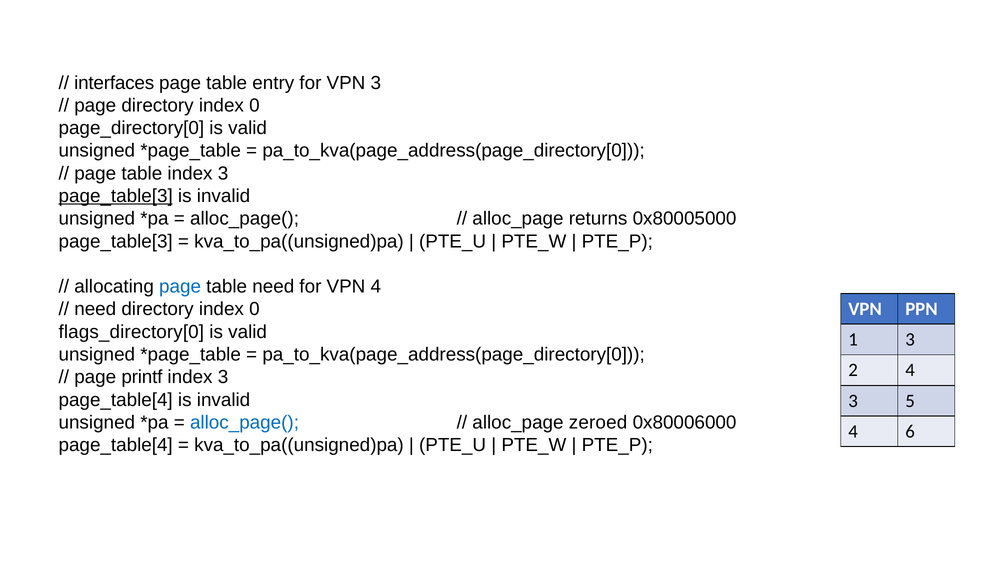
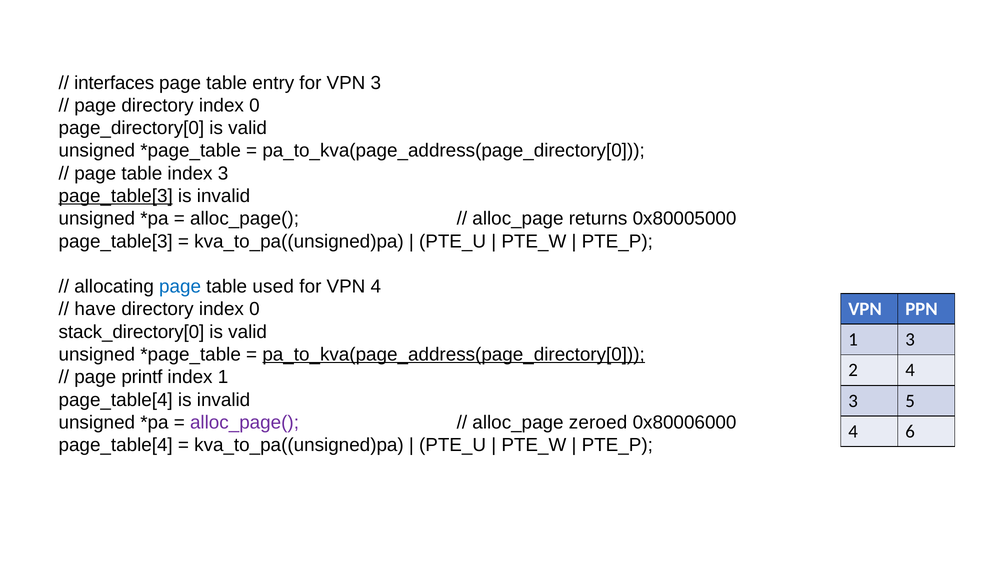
table need: need -> used
need at (95, 309): need -> have
flags_directory[0: flags_directory[0 -> stack_directory[0
pa_to_kva(page_address(page_directory[0 at (454, 354) underline: none -> present
3 at (223, 377): 3 -> 1
alloc_page( at (244, 422) colour: blue -> purple
